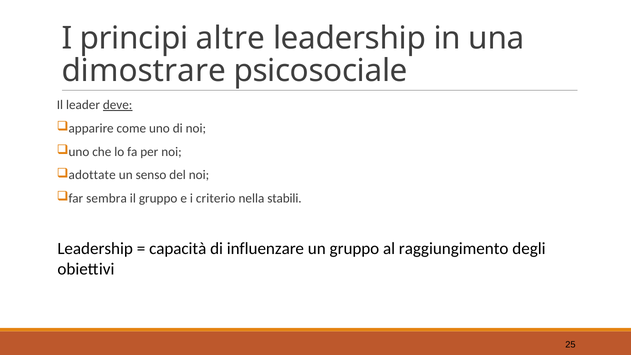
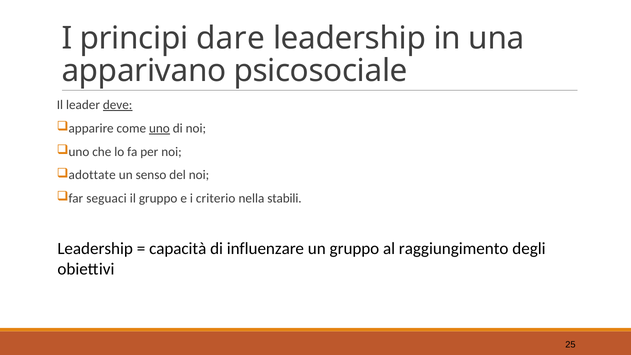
altre: altre -> dare
dimostrare: dimostrare -> apparivano
uno at (159, 128) underline: none -> present
sembra: sembra -> seguaci
